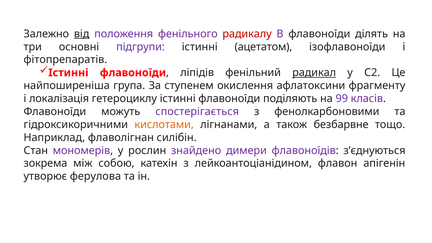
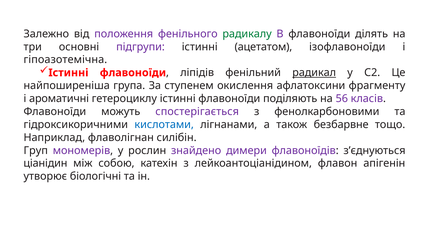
від underline: present -> none
радикалу colour: red -> green
фiтопрепаратiв: фiтопрепаратiв -> гiпоазотемiчна
локалiзацiя: локалiзацiя -> ароматичні
99: 99 -> 56
кислотами colour: orange -> blue
Стан: Стан -> Груп
зокрема: зокрема -> цiанiдин
ферулова: ферулова -> бiологiчнi
